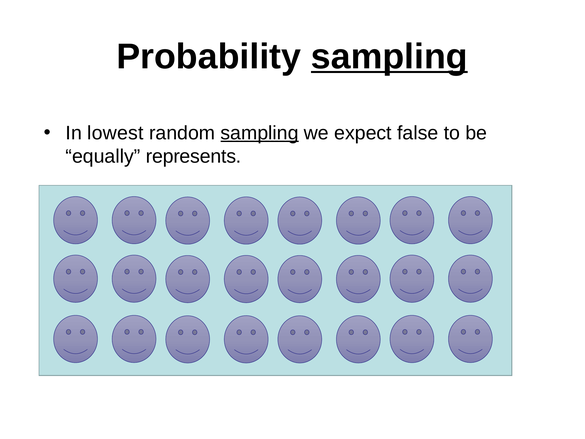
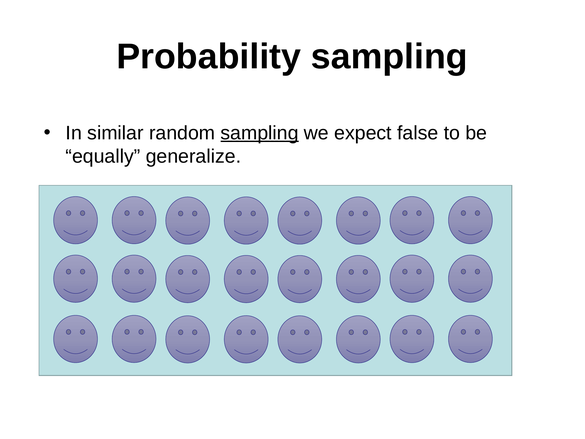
sampling at (389, 57) underline: present -> none
lowest: lowest -> similar
represents: represents -> generalize
